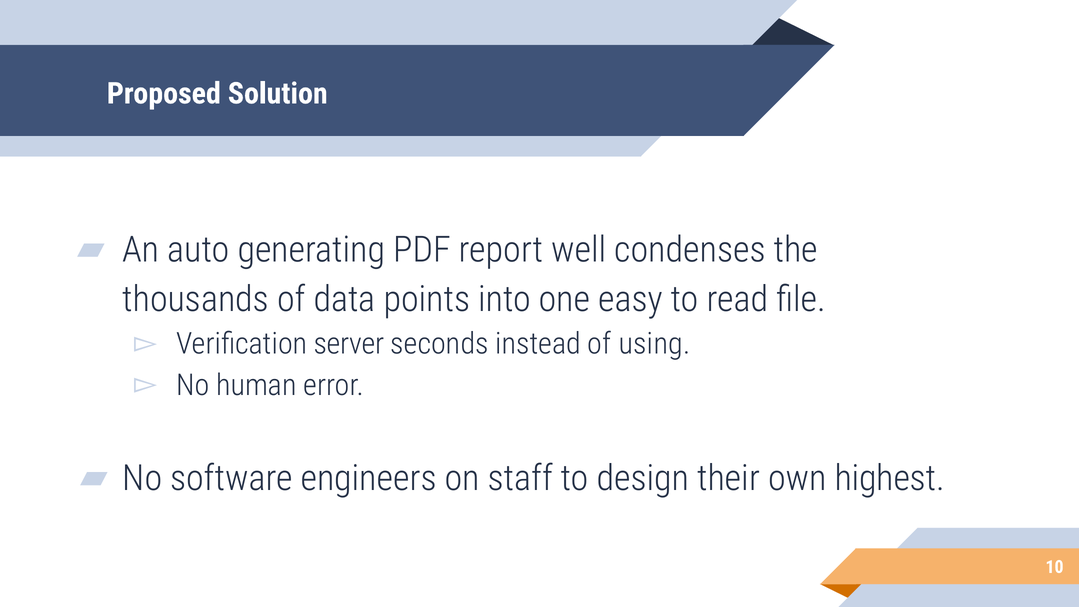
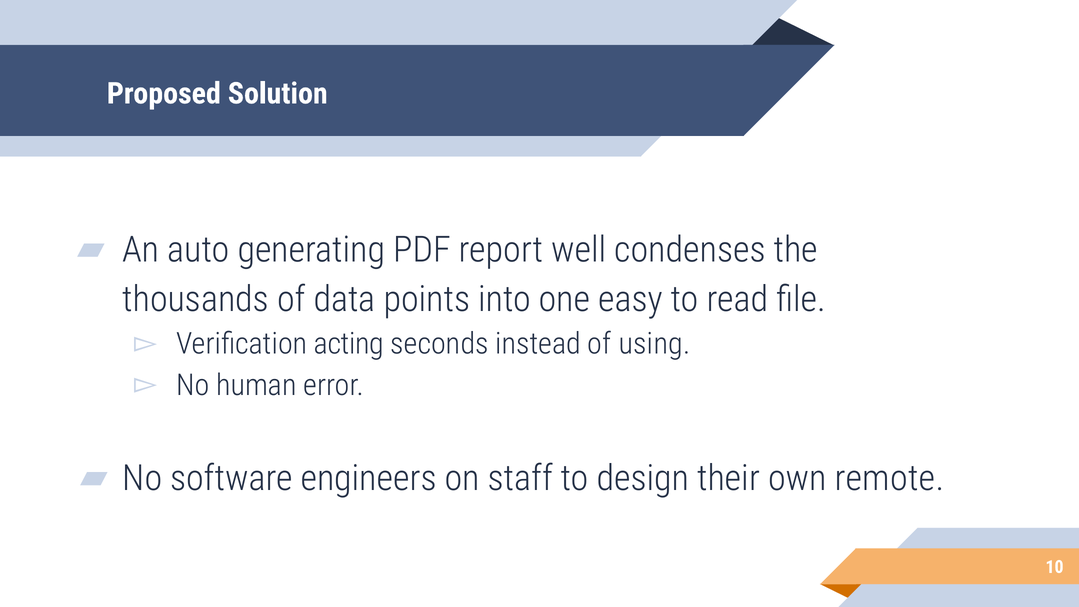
server: server -> acting
highest: highest -> remote
